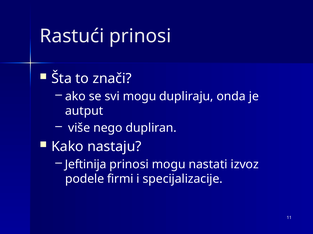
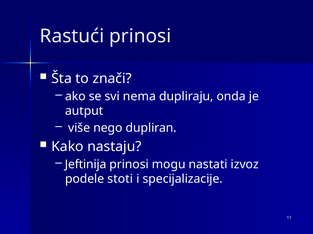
svi mogu: mogu -> nema
firmi: firmi -> stoti
